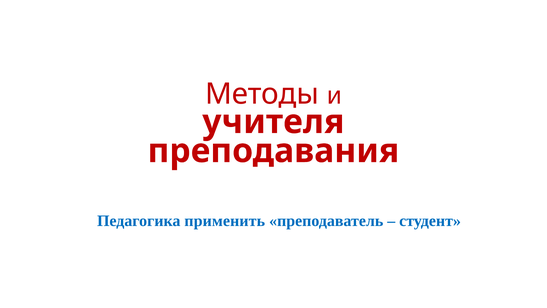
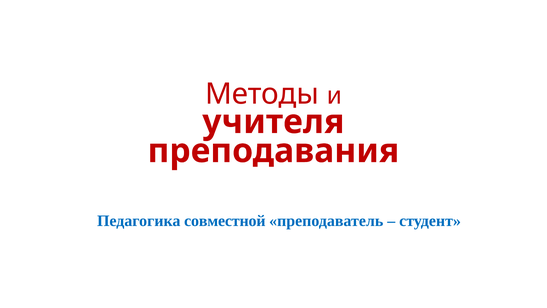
применить: применить -> совместной
